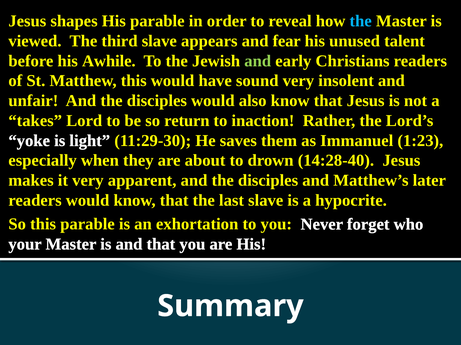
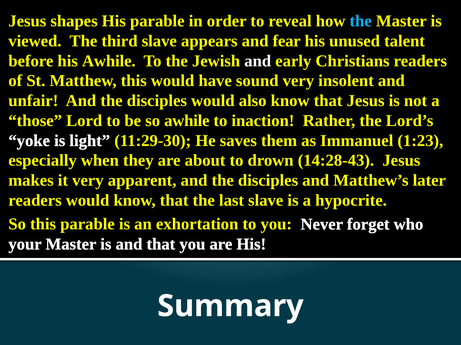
and at (258, 61) colour: light green -> white
takes: takes -> those
so return: return -> awhile
14:28-40: 14:28-40 -> 14:28-43
